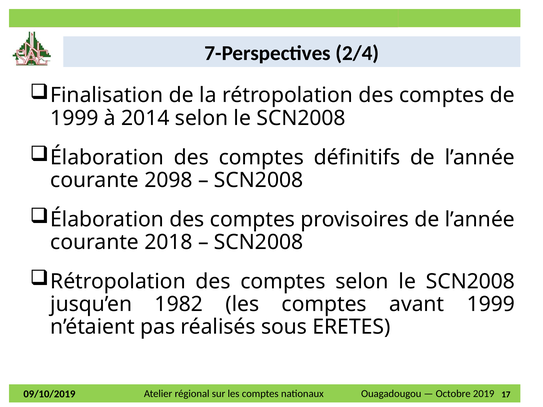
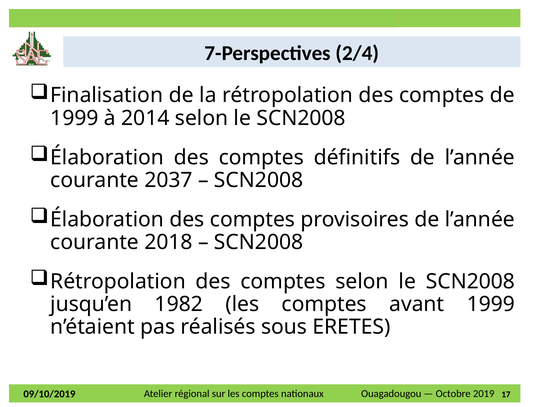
2098: 2098 -> 2037
